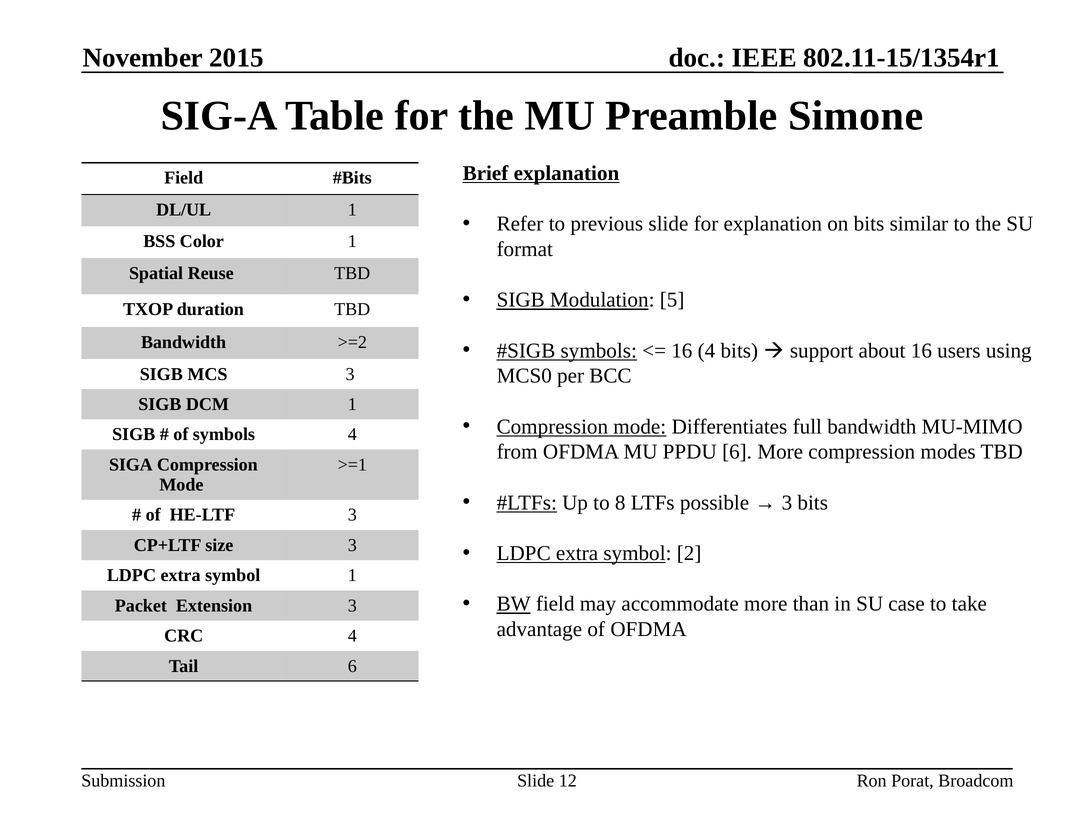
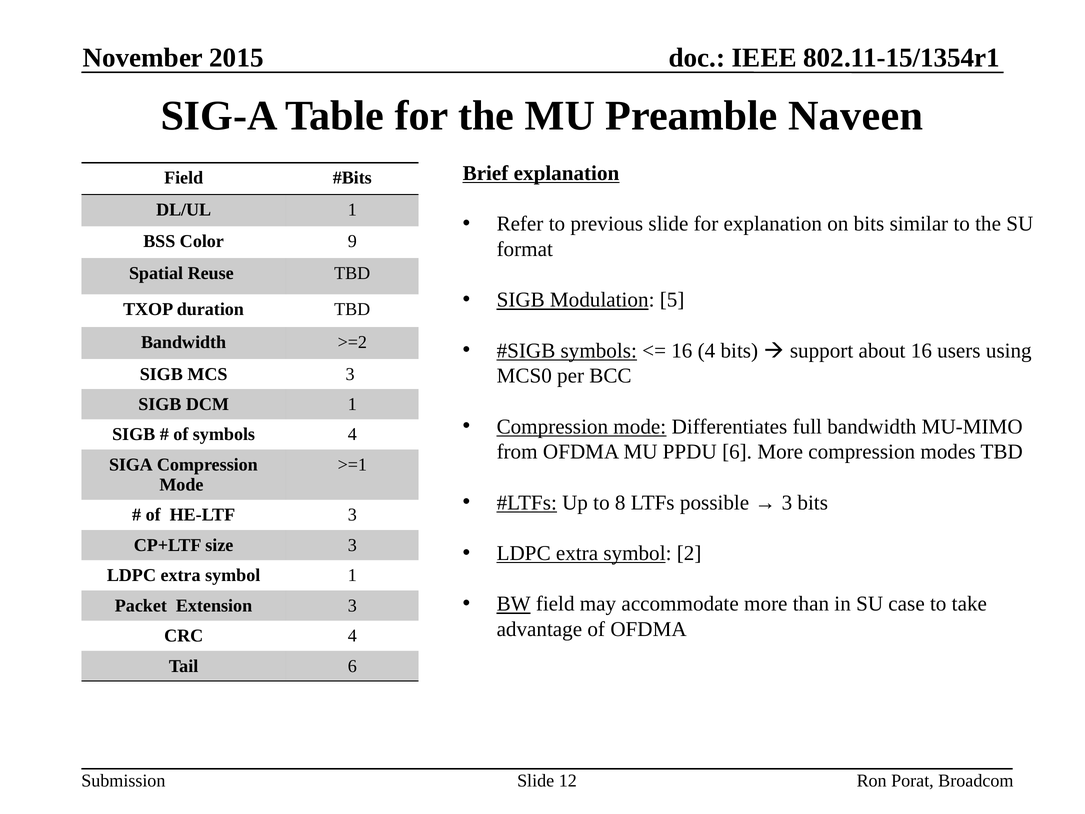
Simone: Simone -> Naveen
Color 1: 1 -> 9
